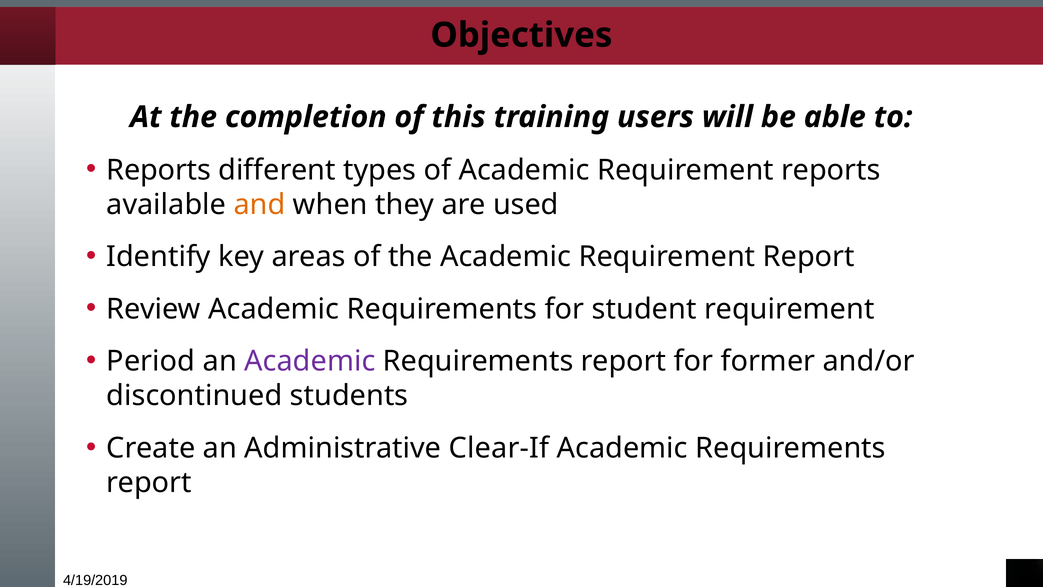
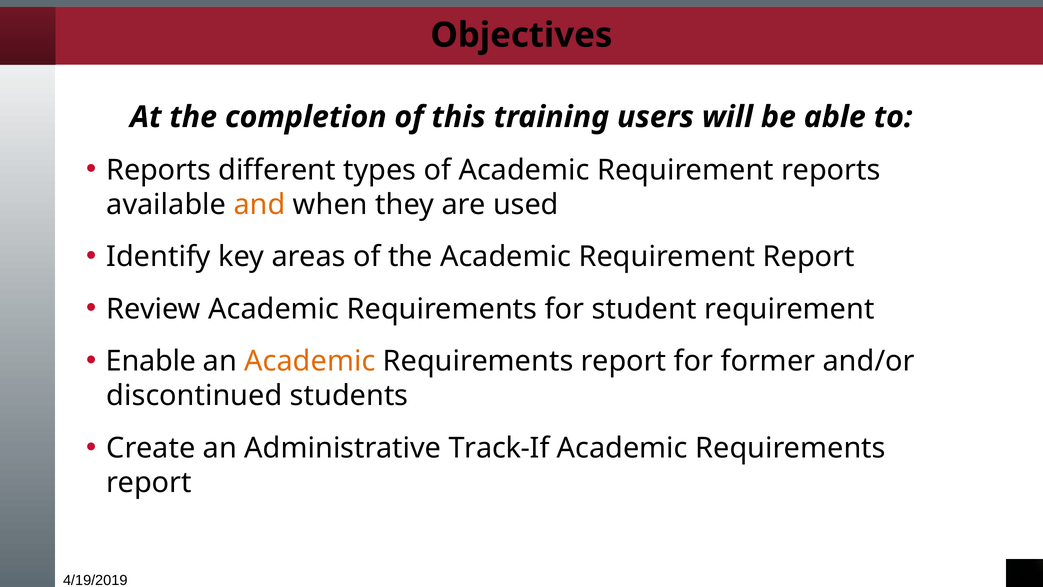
Period: Period -> Enable
Academic at (310, 361) colour: purple -> orange
Clear-If: Clear-If -> Track-If
